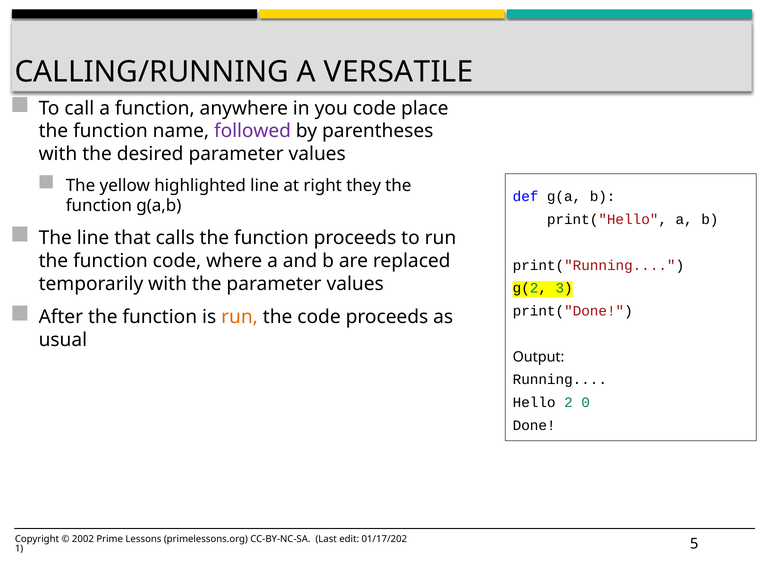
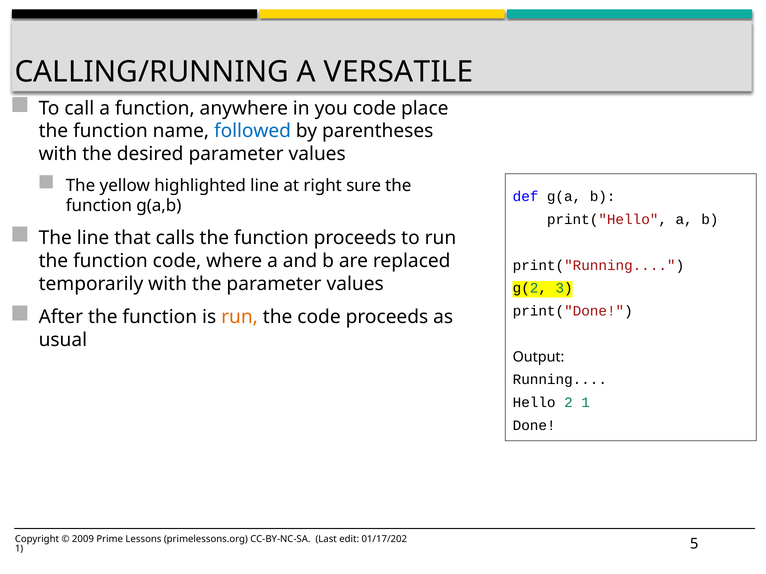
followed colour: purple -> blue
they: they -> sure
2 0: 0 -> 1
2002: 2002 -> 2009
